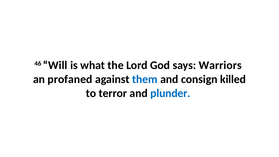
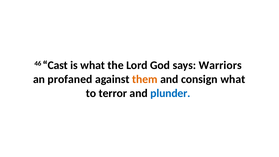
Will: Will -> Cast
them colour: blue -> orange
consign killed: killed -> what
